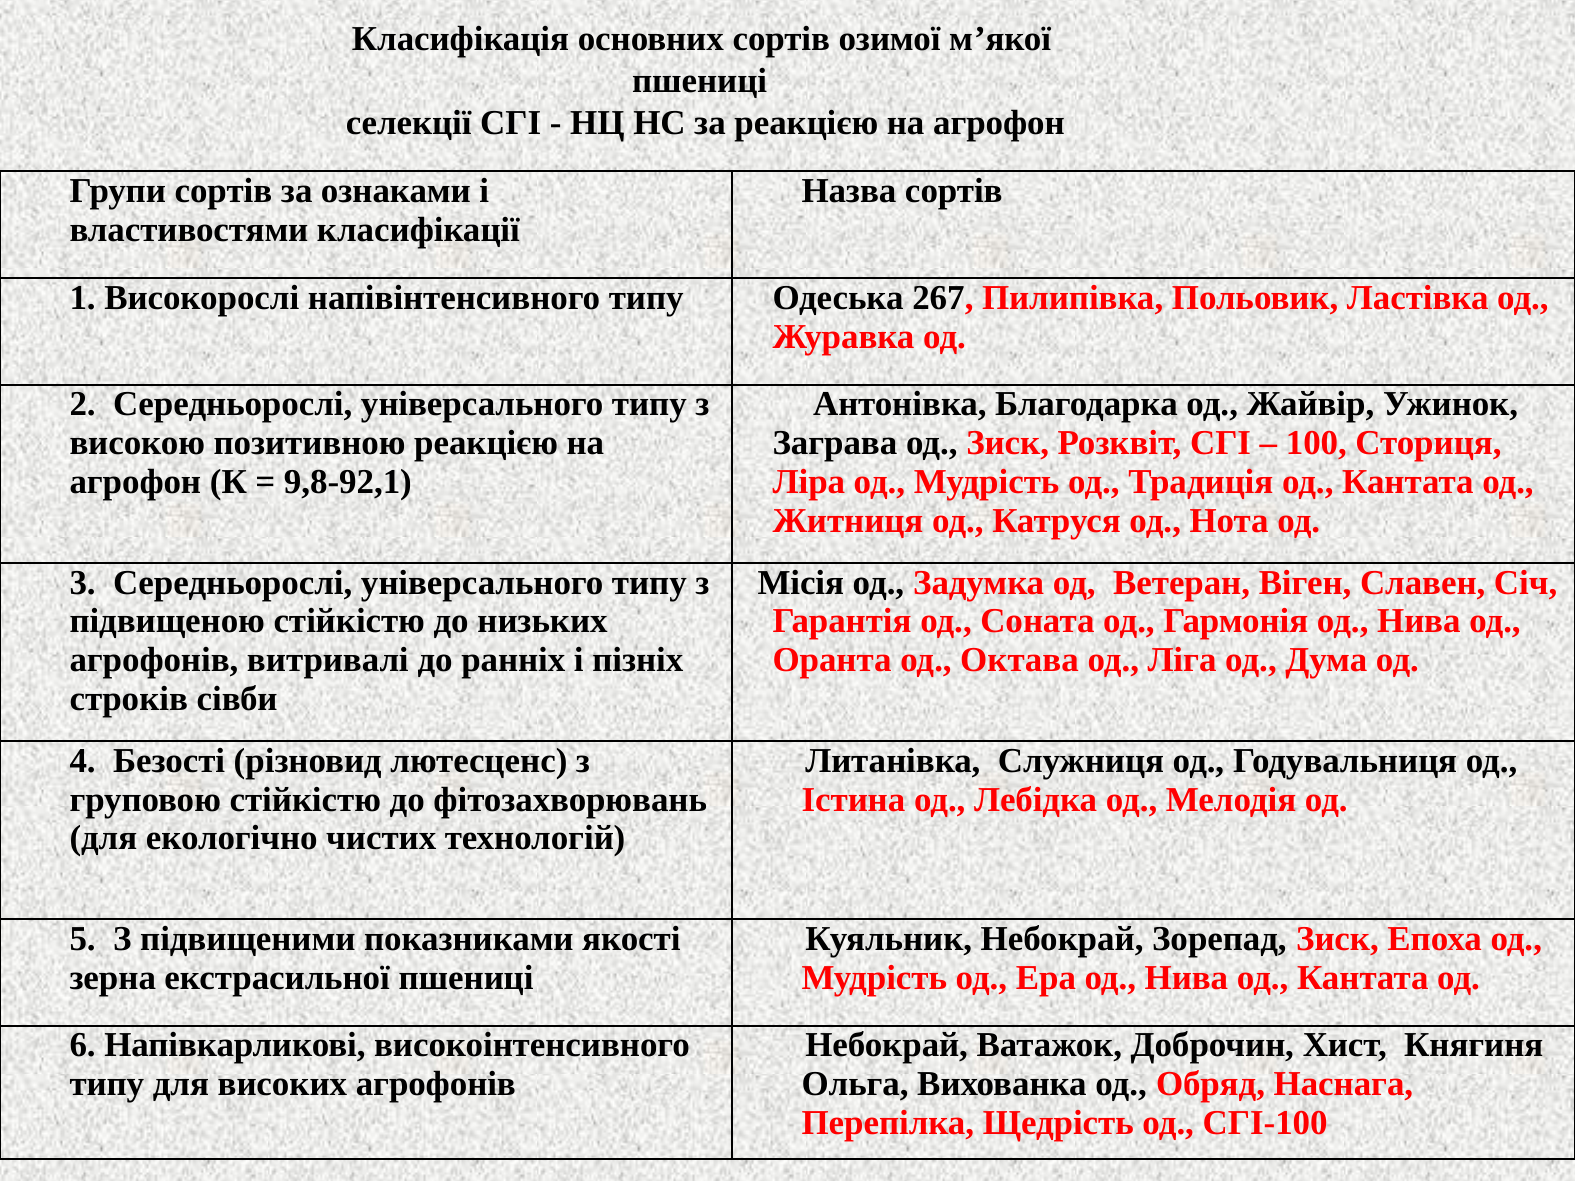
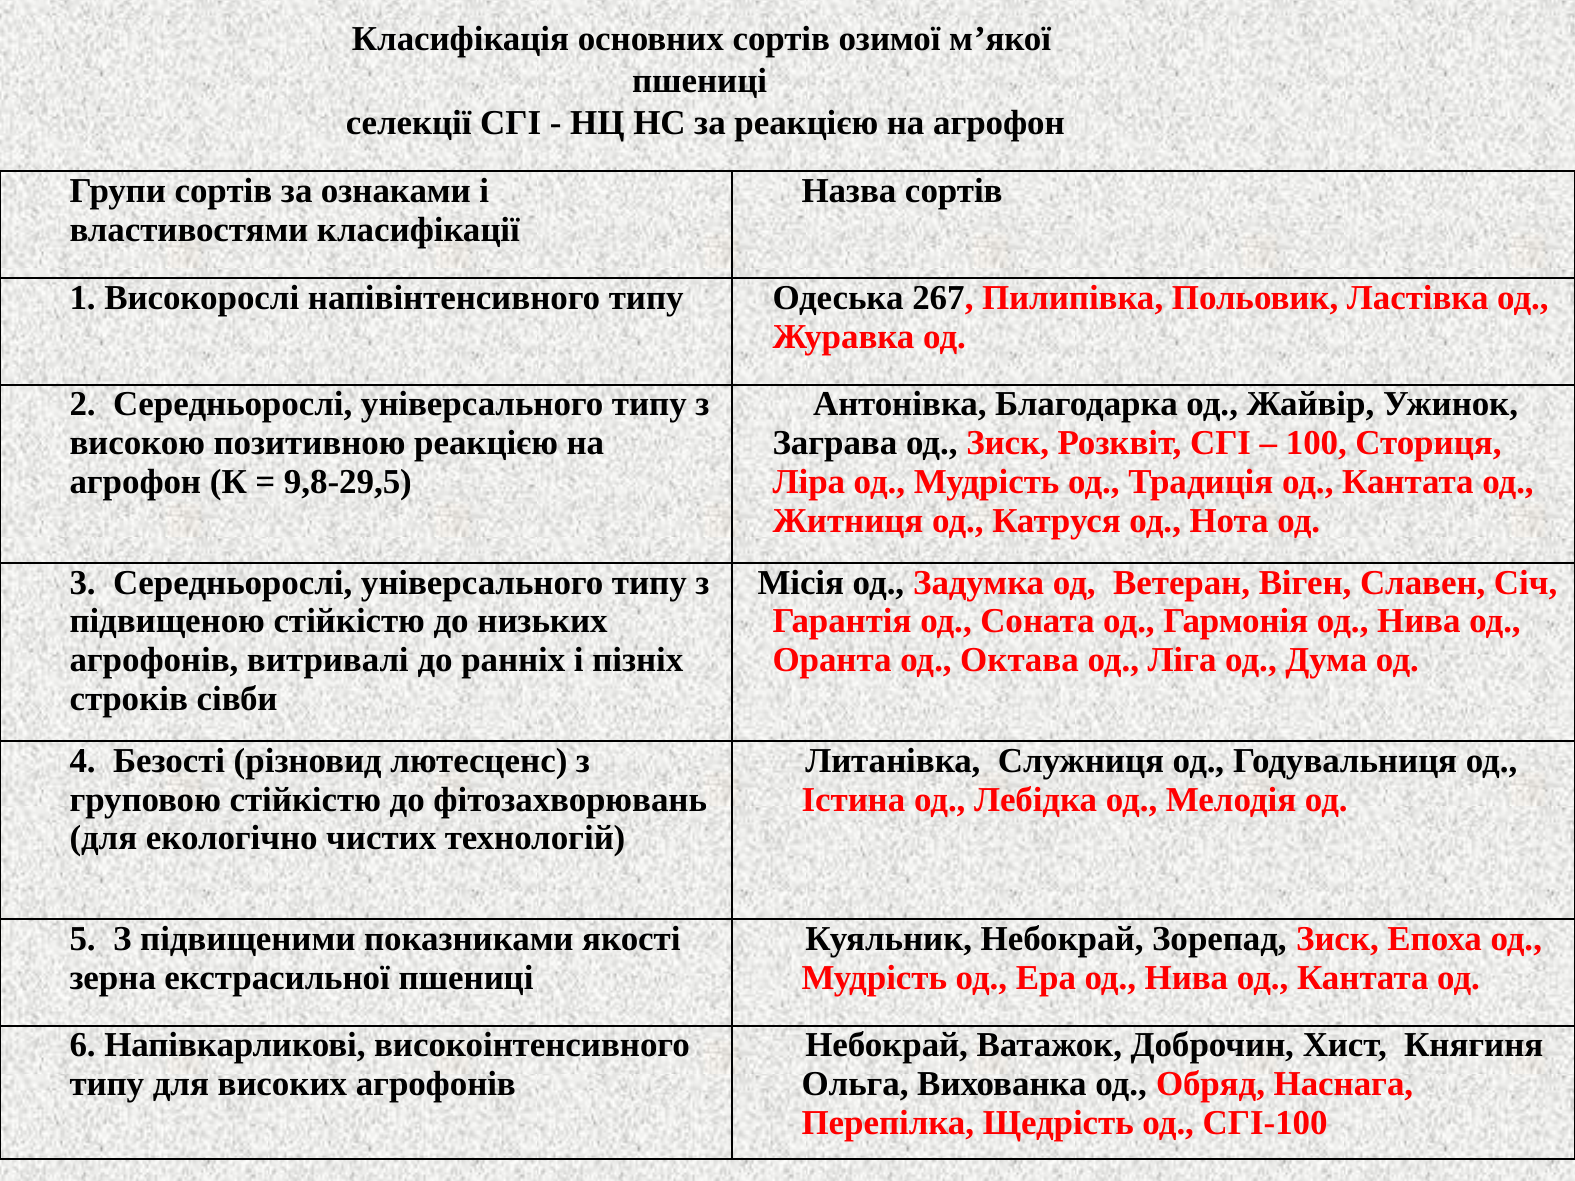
9,8-92,1: 9,8-92,1 -> 9,8-29,5
